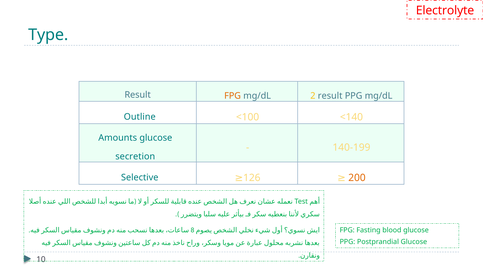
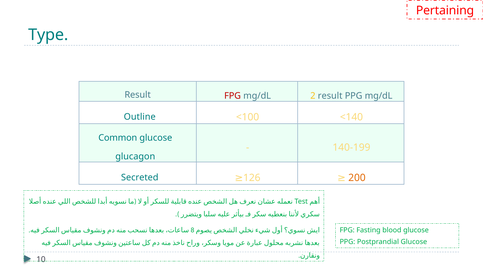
Electrolyte: Electrolyte -> Pertaining
FPG at (233, 96) colour: orange -> red
Amounts: Amounts -> Common
secretion: secretion -> glucagon
Selective: Selective -> Secreted
